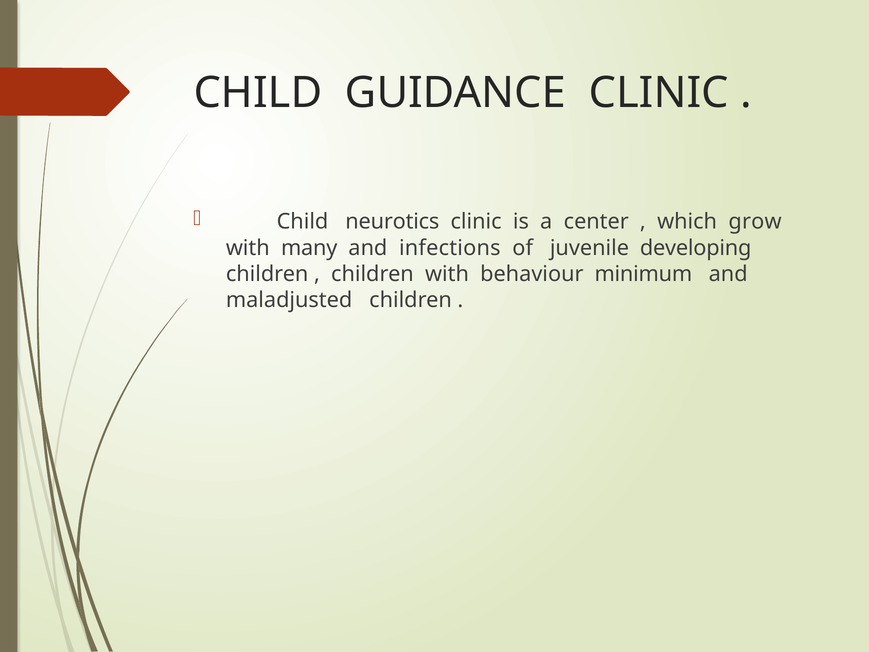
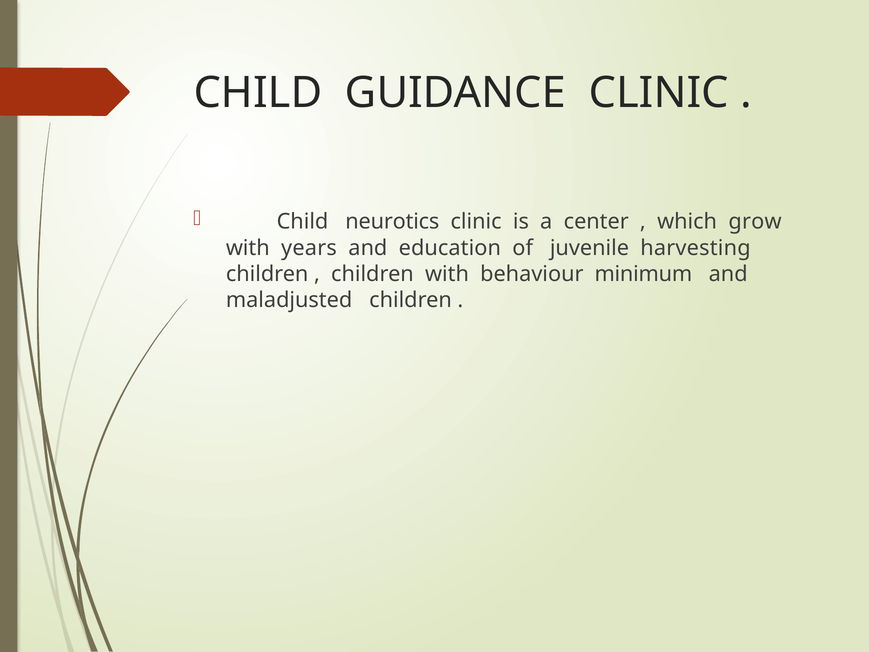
many: many -> years
infections: infections -> education
developing: developing -> harvesting
